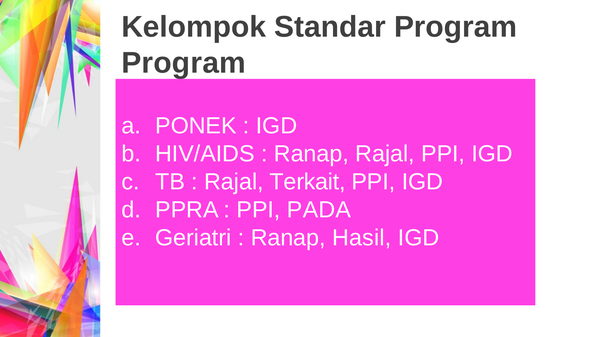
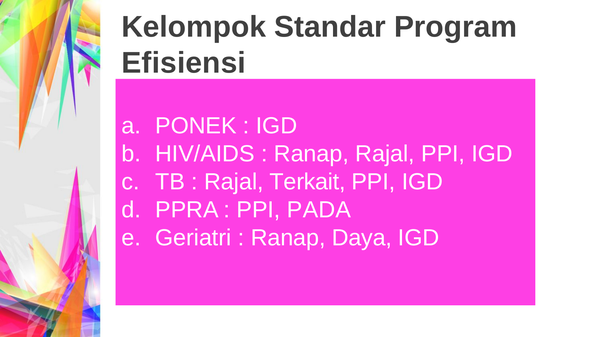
Program at (184, 63): Program -> Efisiensi
Hasil: Hasil -> Daya
